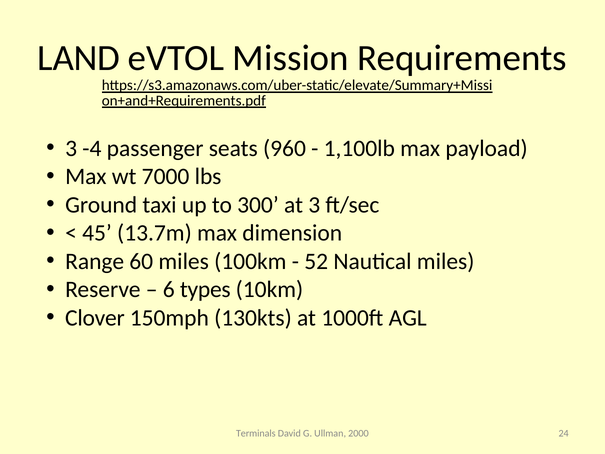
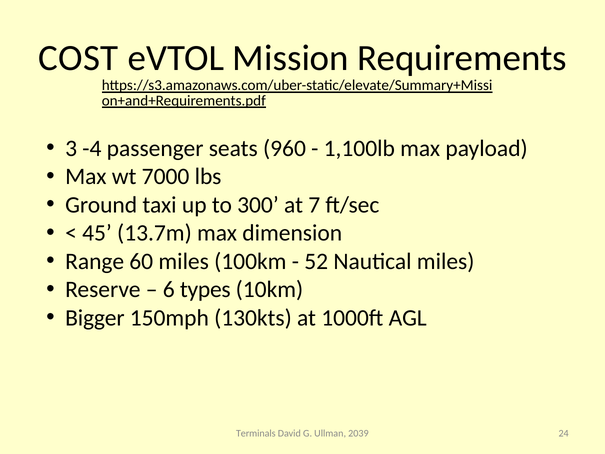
LAND: LAND -> COST
at 3: 3 -> 7
Clover: Clover -> Bigger
2000: 2000 -> 2039
